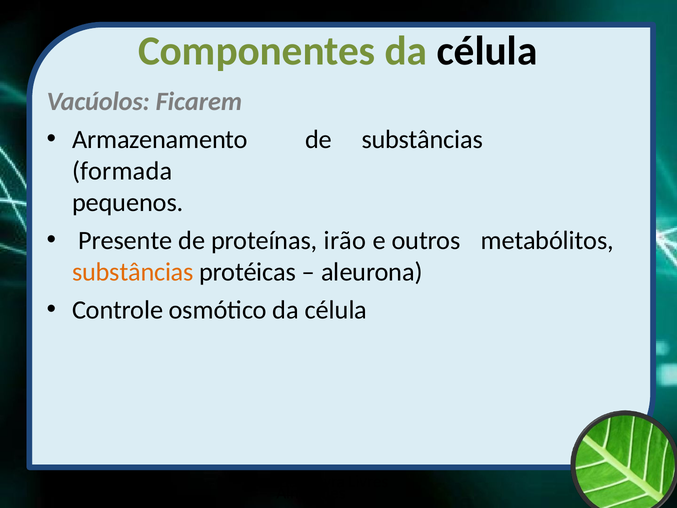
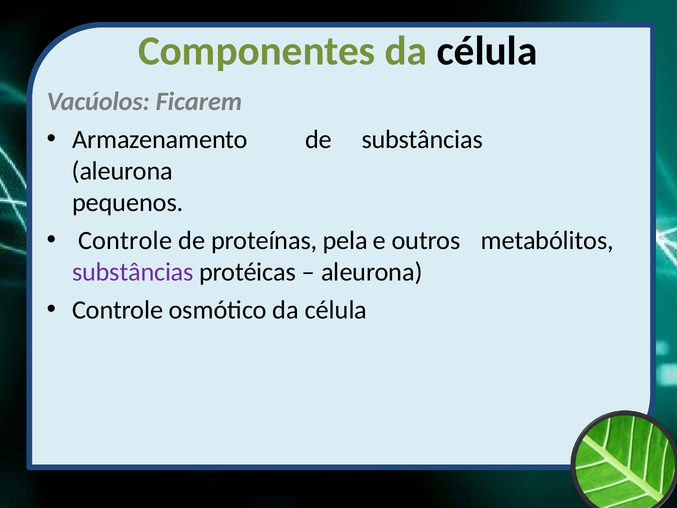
formada at (122, 171): formada -> aleurona
Presente at (125, 240): Presente -> Controle
irão: irão -> pela
substâncias at (133, 272) colour: orange -> purple
